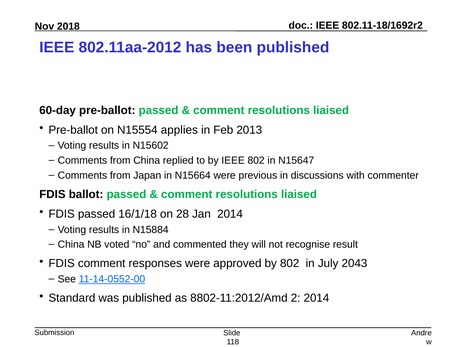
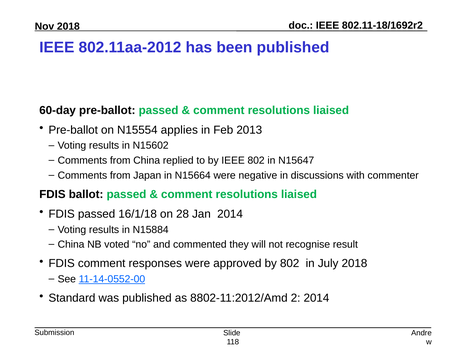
previous: previous -> negative
July 2043: 2043 -> 2018
